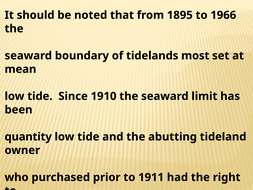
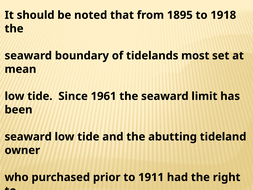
1966: 1966 -> 1918
1910: 1910 -> 1961
quantity at (28, 137): quantity -> seaward
